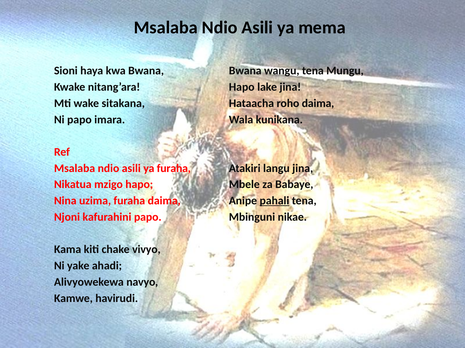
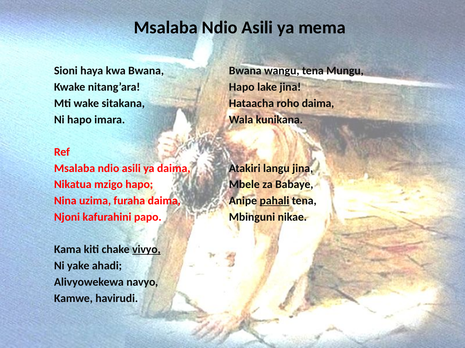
Ni papo: papo -> hapo
ya furaha: furaha -> daima
vivyo underline: none -> present
